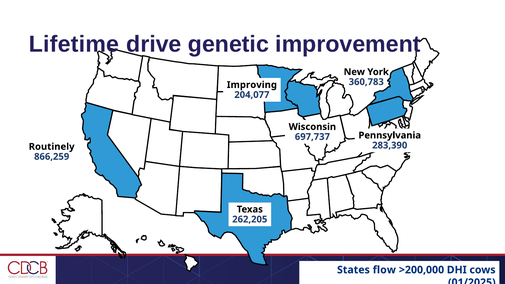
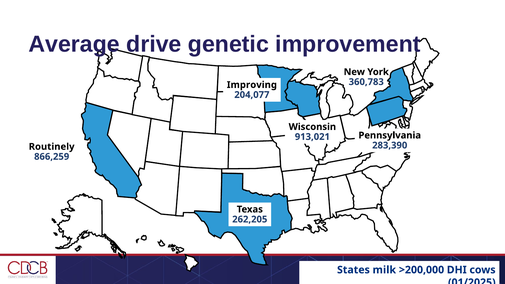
Lifetime: Lifetime -> Average
697,737: 697,737 -> 913,021
flow: flow -> milk
